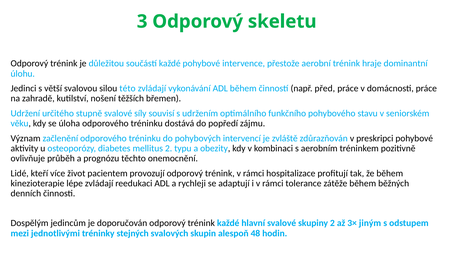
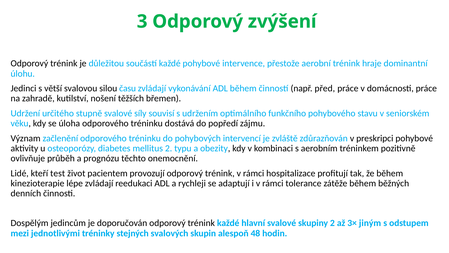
skeletu: skeletu -> zvýšení
této: této -> času
více: více -> test
